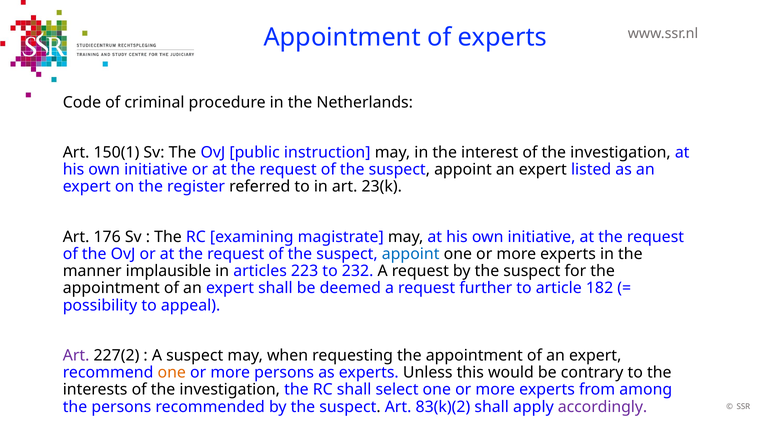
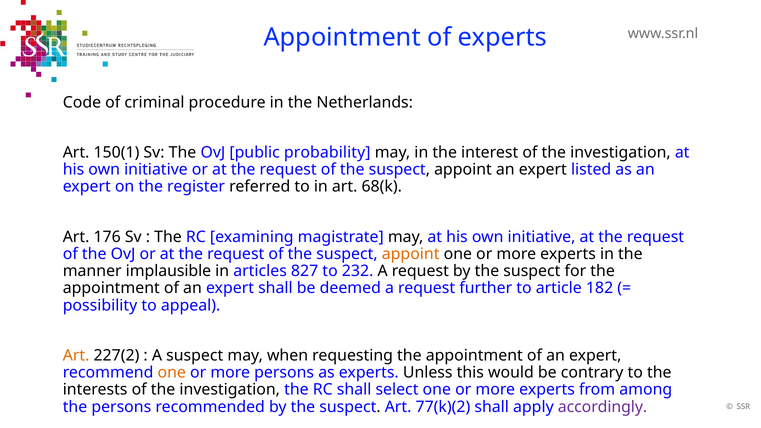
instruction: instruction -> probability
23(k: 23(k -> 68(k
appoint at (411, 254) colour: blue -> orange
223: 223 -> 827
Art at (76, 355) colour: purple -> orange
83(k)(2: 83(k)(2 -> 77(k)(2
